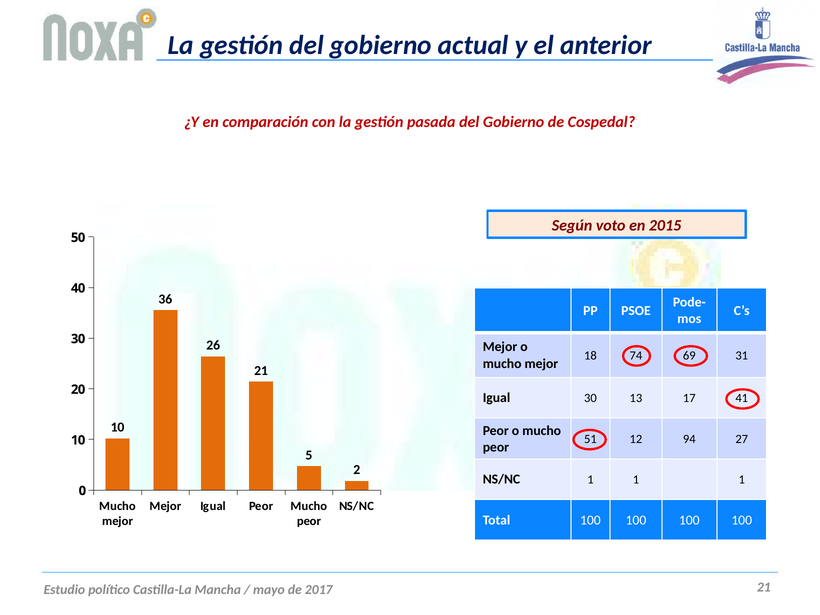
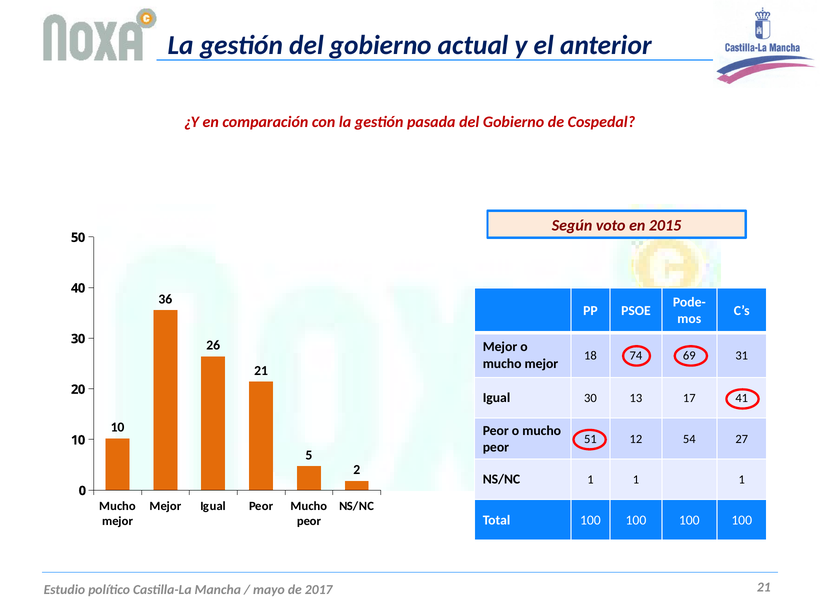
94: 94 -> 54
